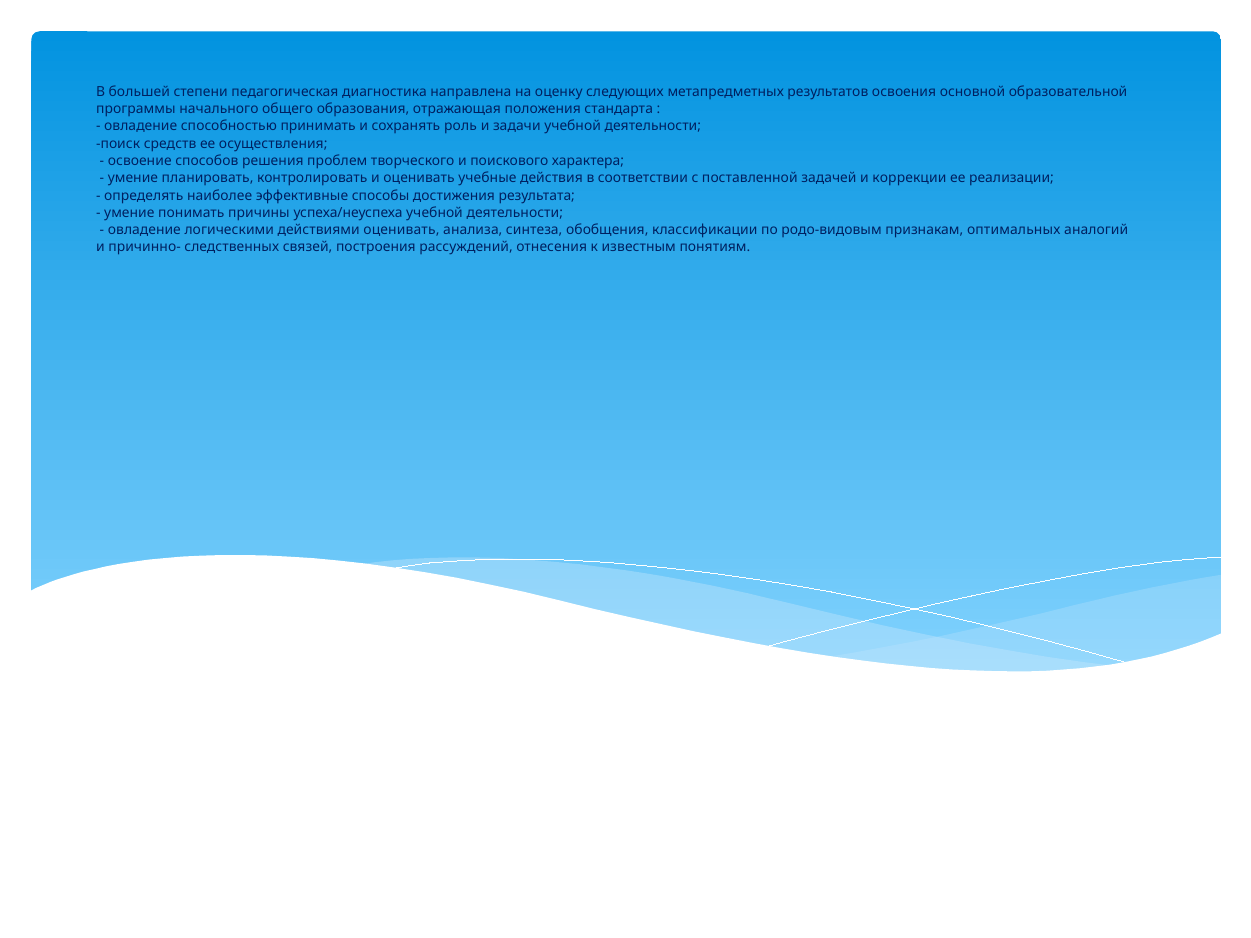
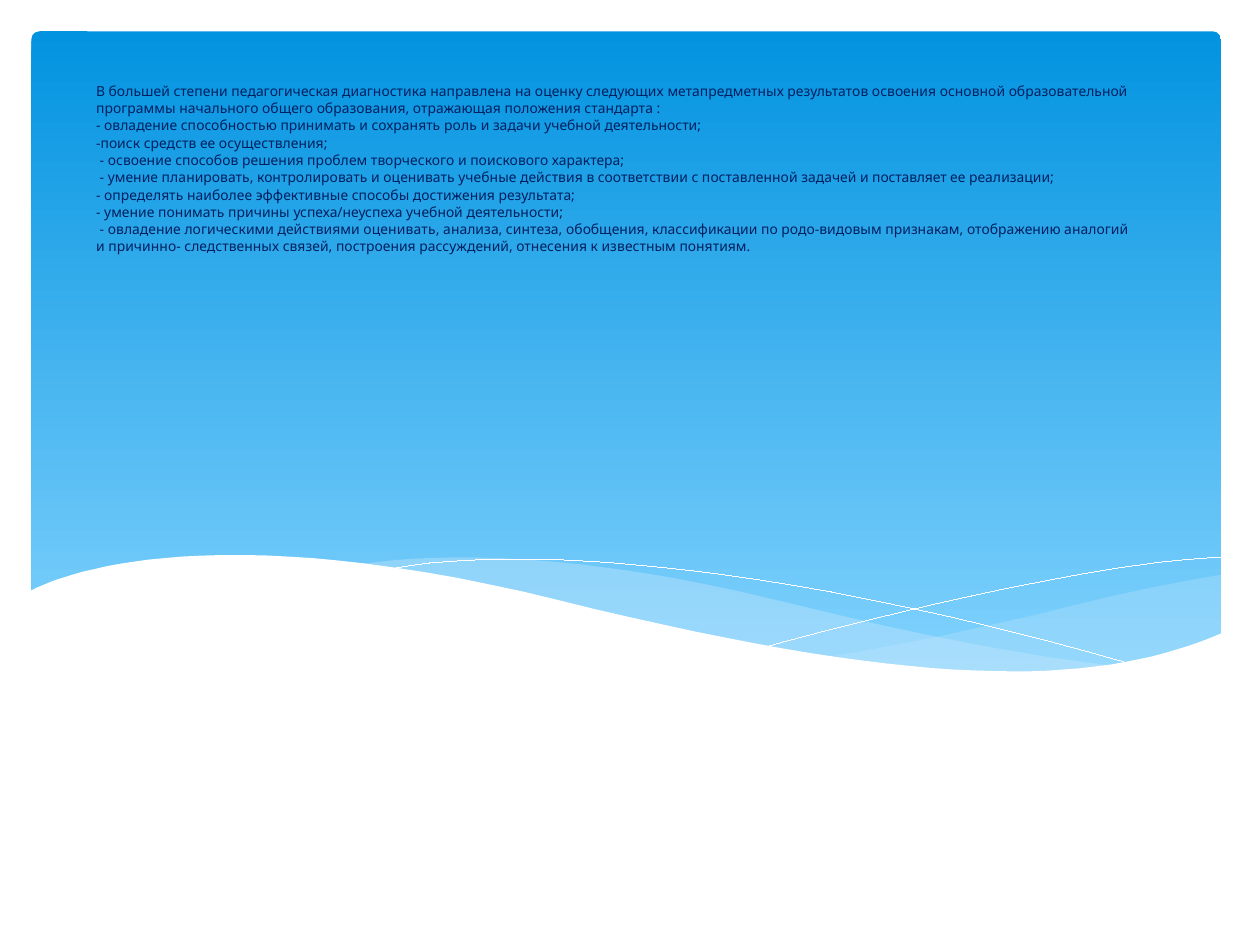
коррекции: коррекции -> поставляет
оптимальных: оптимальных -> отображению
